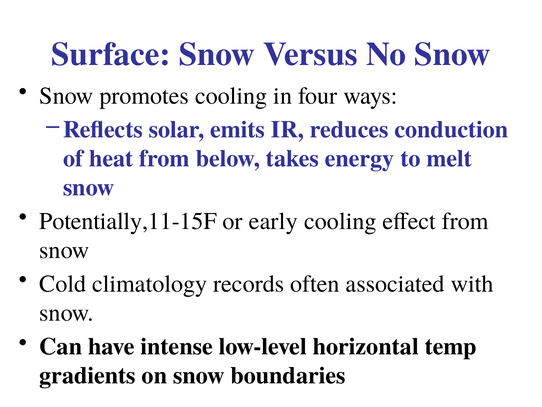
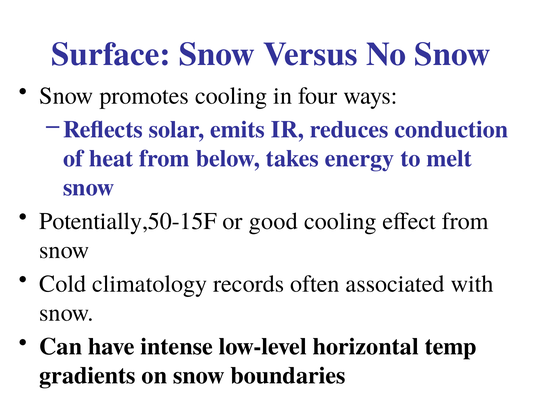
Potentially,11-15F: Potentially,11-15F -> Potentially,50-15F
early: early -> good
